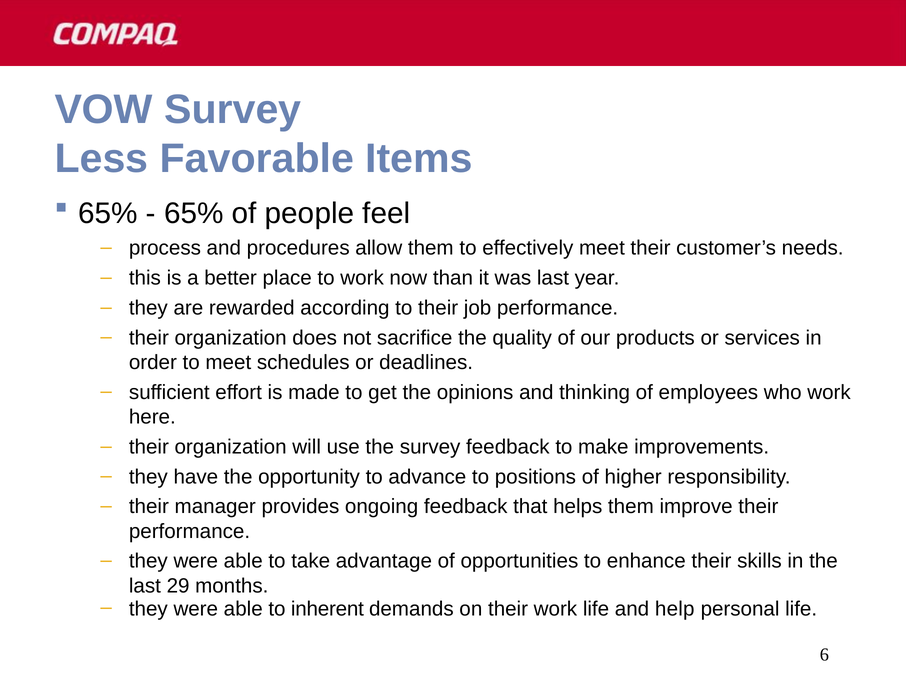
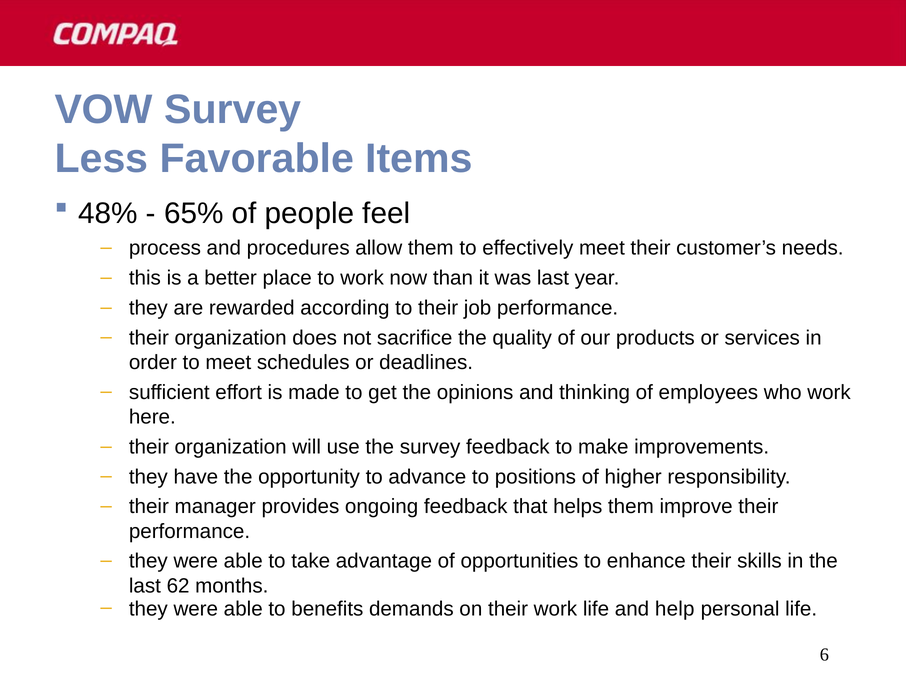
65% at (108, 213): 65% -> 48%
29: 29 -> 62
inherent: inherent -> benefits
